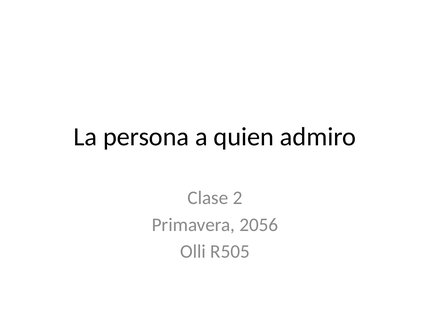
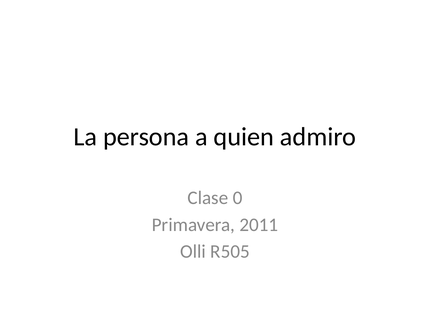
2: 2 -> 0
2056: 2056 -> 2011
